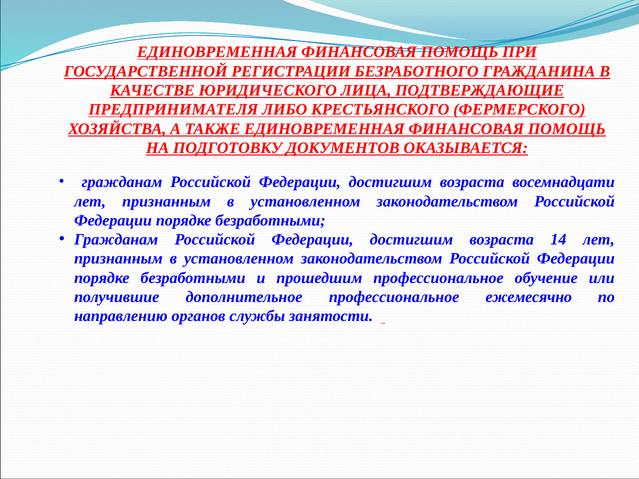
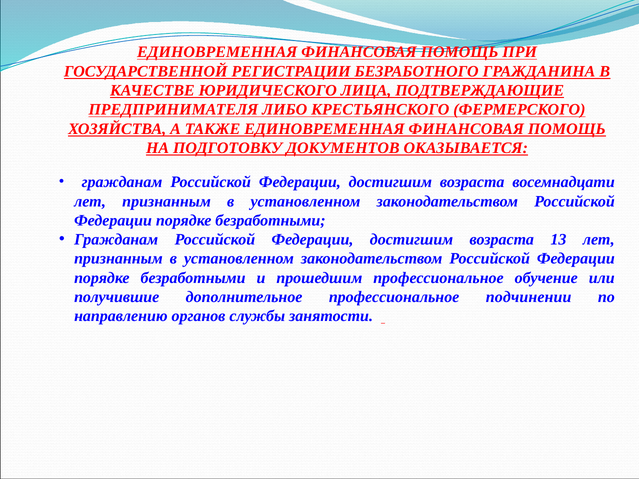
14: 14 -> 13
ежемесячно: ежемесячно -> подчинении
